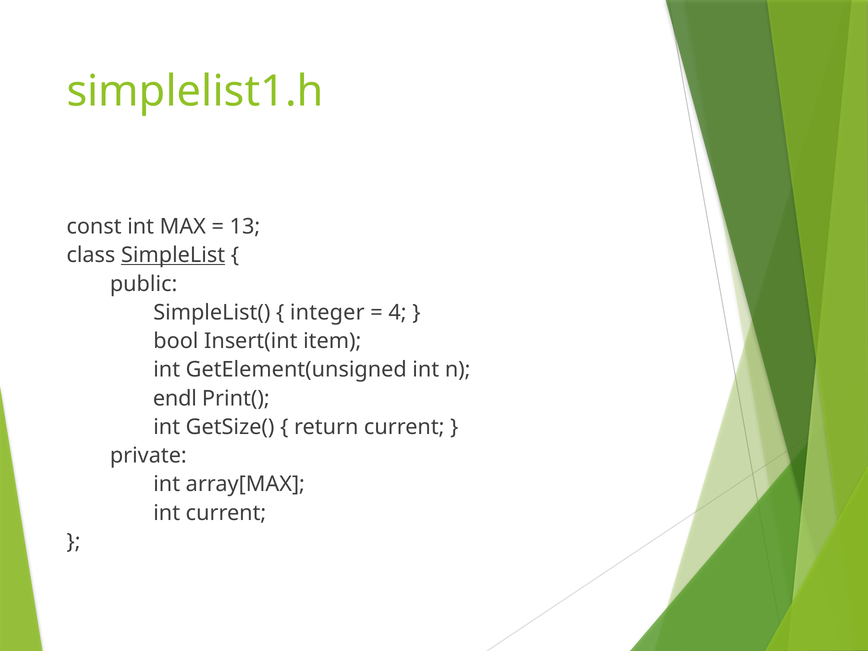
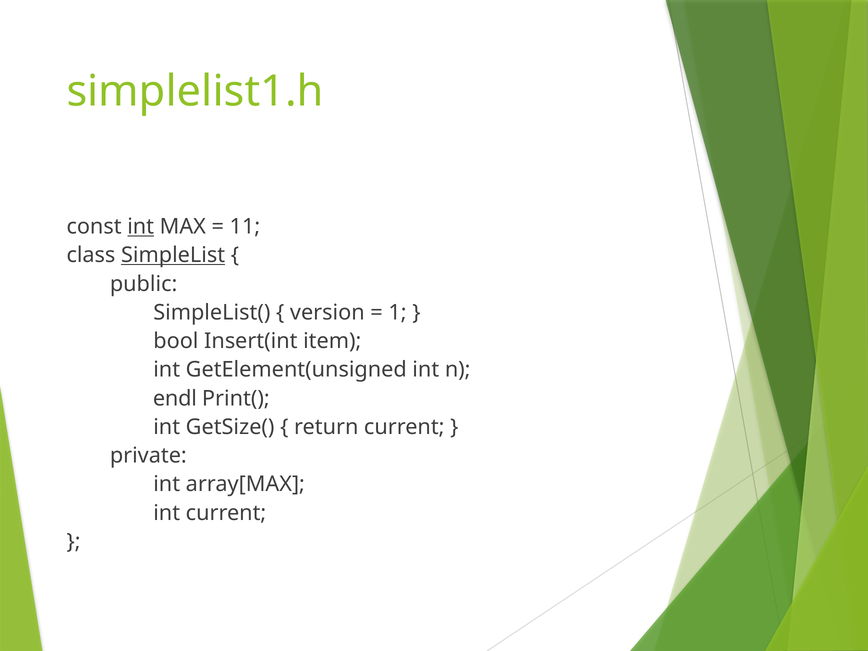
int at (141, 227) underline: none -> present
13: 13 -> 11
integer: integer -> version
4: 4 -> 1
